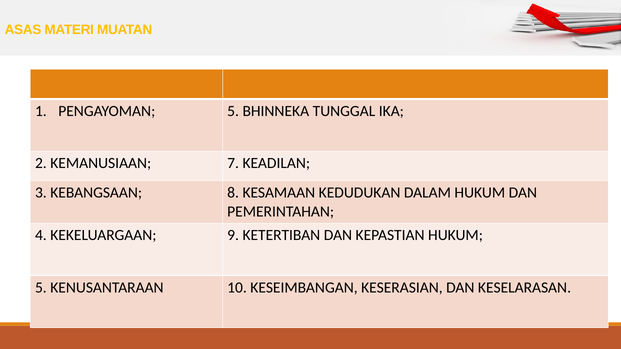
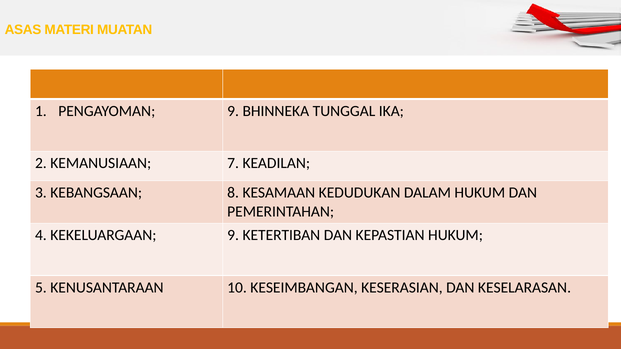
PENGAYOMAN 5: 5 -> 9
